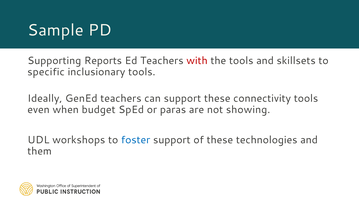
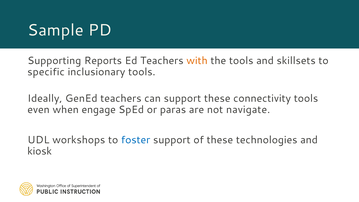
with colour: red -> orange
budget: budget -> engage
showing: showing -> navigate
them: them -> kiosk
